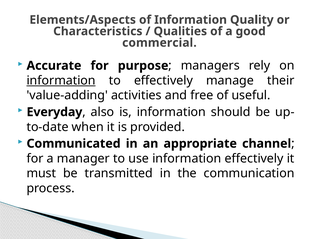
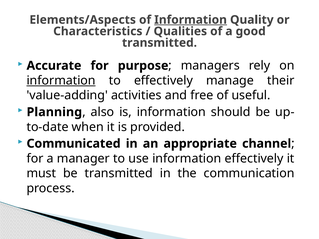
Information at (191, 20) underline: none -> present
commercial at (159, 43): commercial -> transmitted
Everyday: Everyday -> Planning
